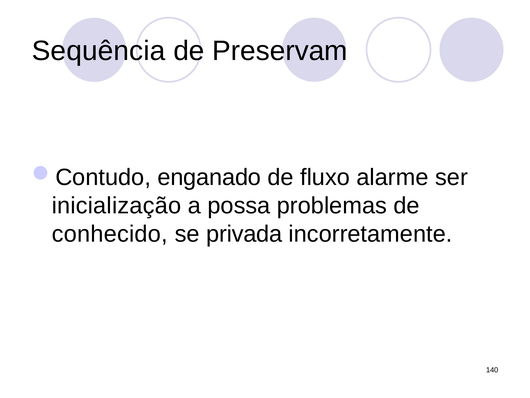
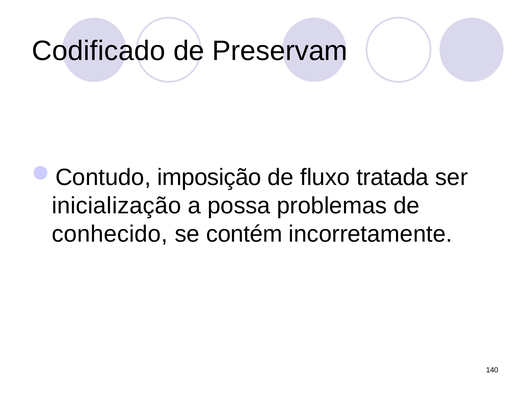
Sequência: Sequência -> Codificado
enganado: enganado -> imposição
alarme: alarme -> tratada
privada: privada -> contém
